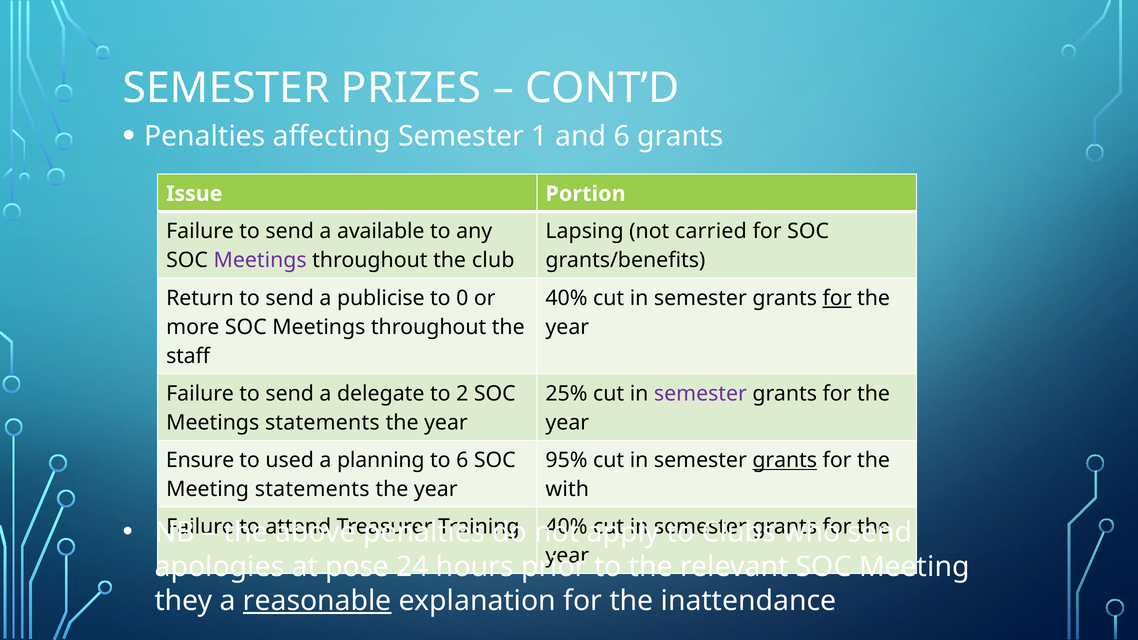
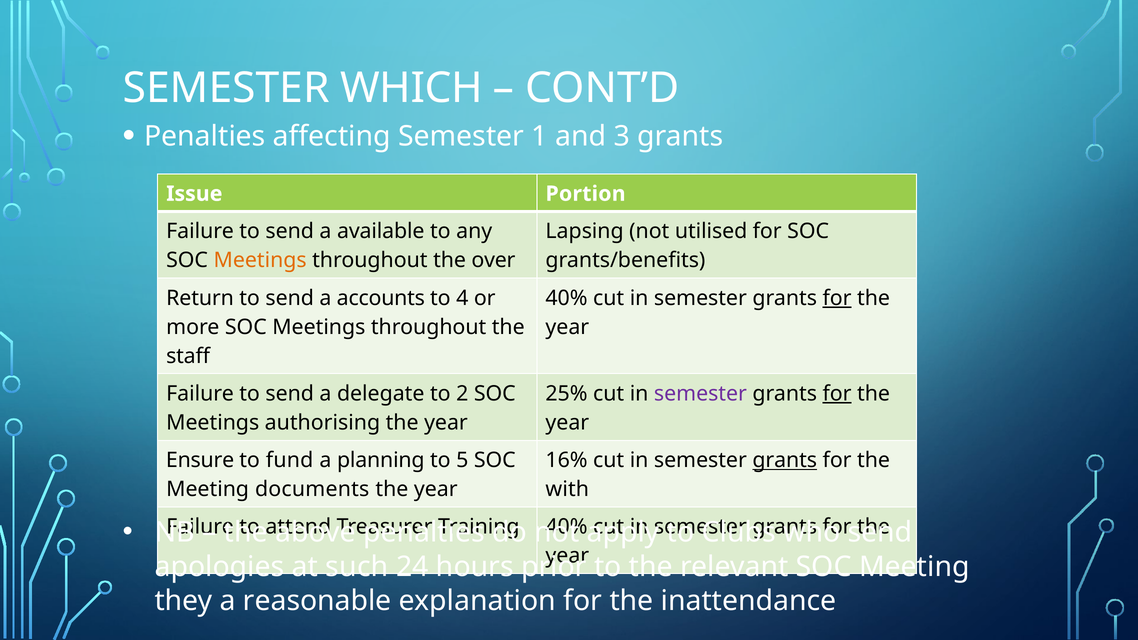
PRIZES: PRIZES -> WHICH
and 6: 6 -> 3
carried: carried -> utilised
Meetings at (260, 260) colour: purple -> orange
club: club -> over
publicise: publicise -> accounts
0: 0 -> 4
for at (837, 394) underline: none -> present
Meetings statements: statements -> authorising
used: used -> fund
to 6: 6 -> 5
95%: 95% -> 16%
Meeting statements: statements -> documents
pose: pose -> such
reasonable underline: present -> none
